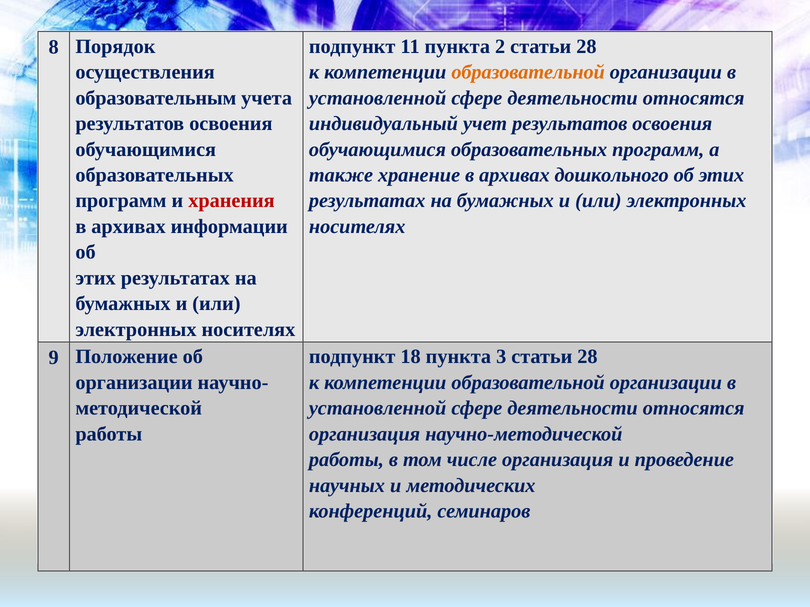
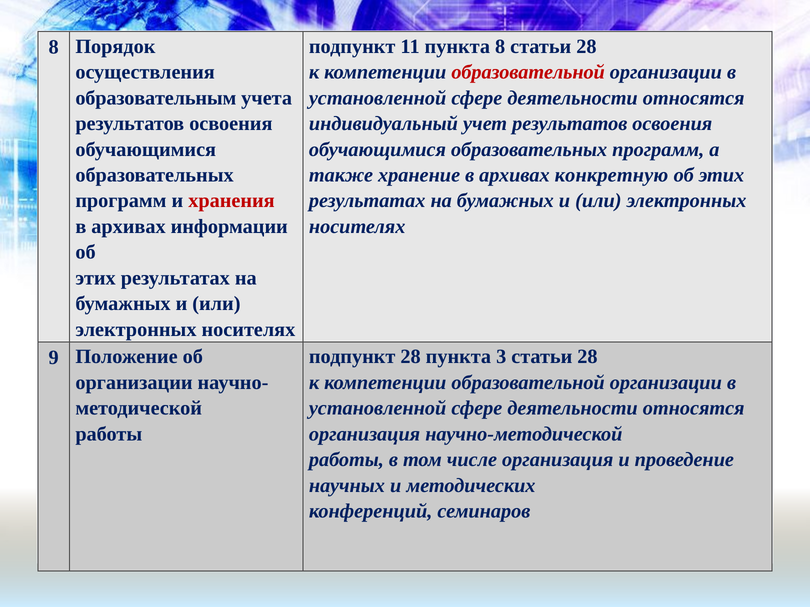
пункта 2: 2 -> 8
образовательной at (528, 72) colour: orange -> red
дошкольного: дошкольного -> конкретную
подпункт 18: 18 -> 28
